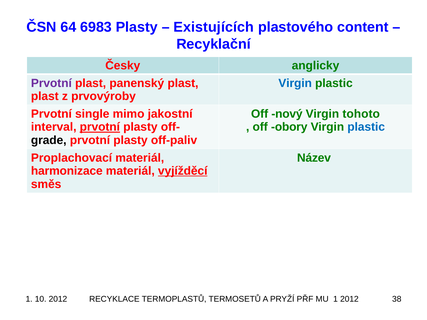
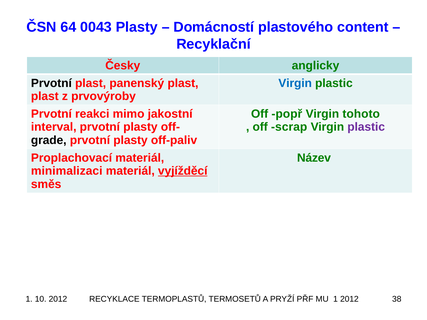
6983: 6983 -> 0043
Existujících: Existujících -> Domácností
Prvotní at (51, 83) colour: purple -> black
single: single -> reakci
nový: nový -> popř
prvotní at (100, 127) underline: present -> none
obory: obory -> scrap
plastic at (366, 127) colour: blue -> purple
harmonizace: harmonizace -> minimalizaci
